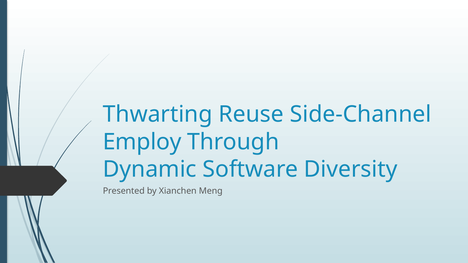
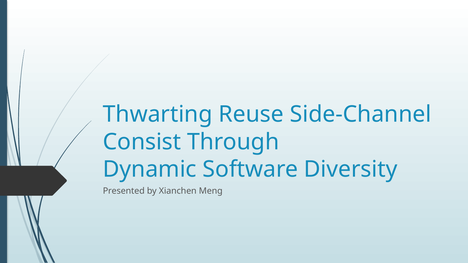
Employ: Employ -> Consist
